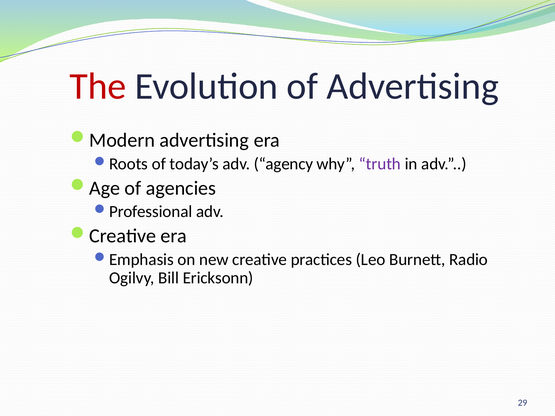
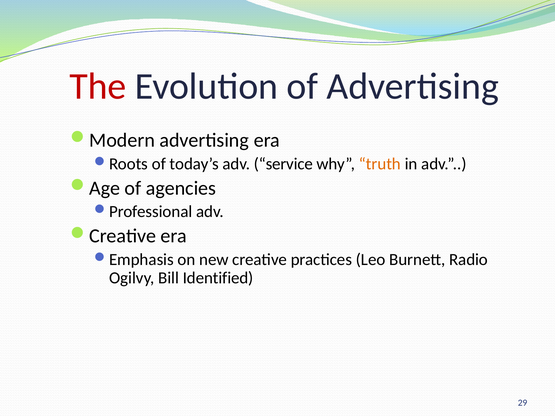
agency: agency -> service
truth colour: purple -> orange
Ericksonn: Ericksonn -> Identified
